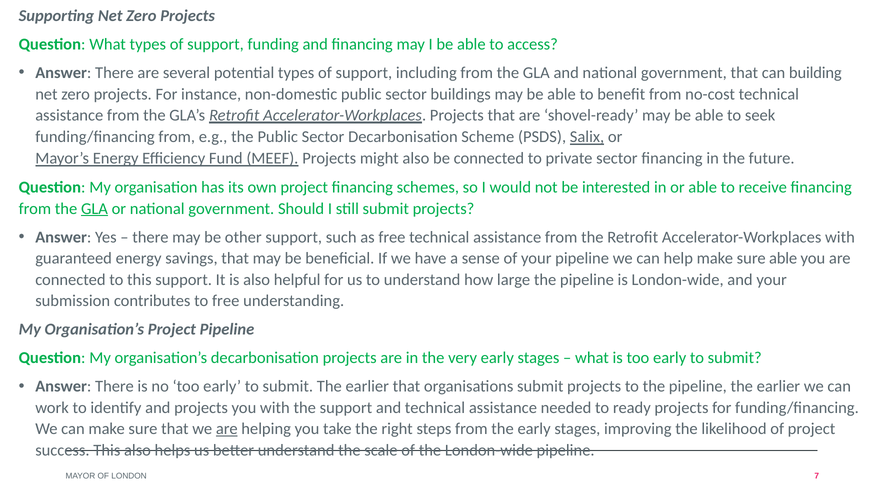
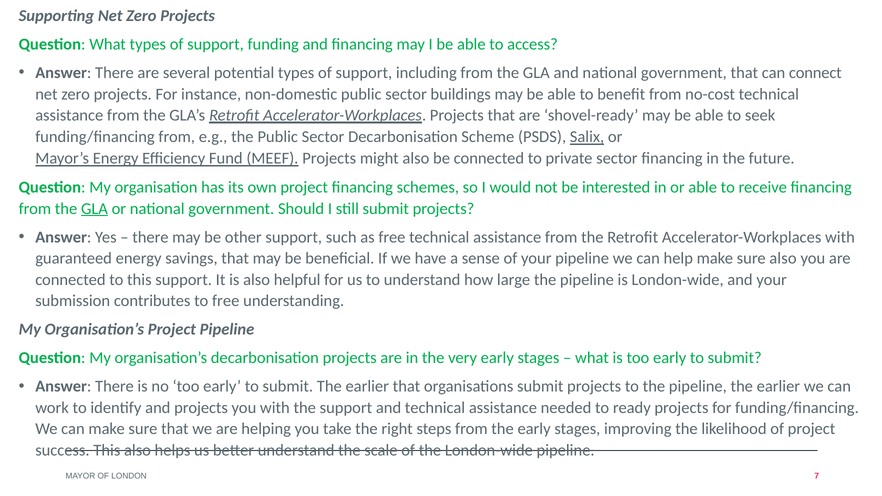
building: building -> connect
sure able: able -> also
are at (227, 429) underline: present -> none
